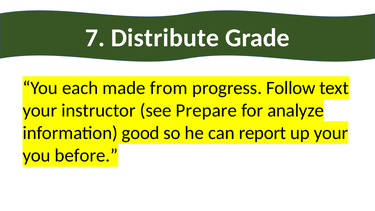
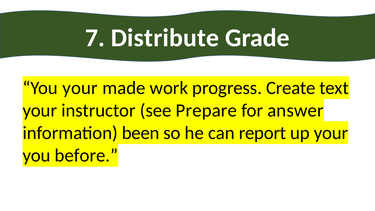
You each: each -> your
from: from -> work
Follow: Follow -> Create
analyze: analyze -> answer
good: good -> been
